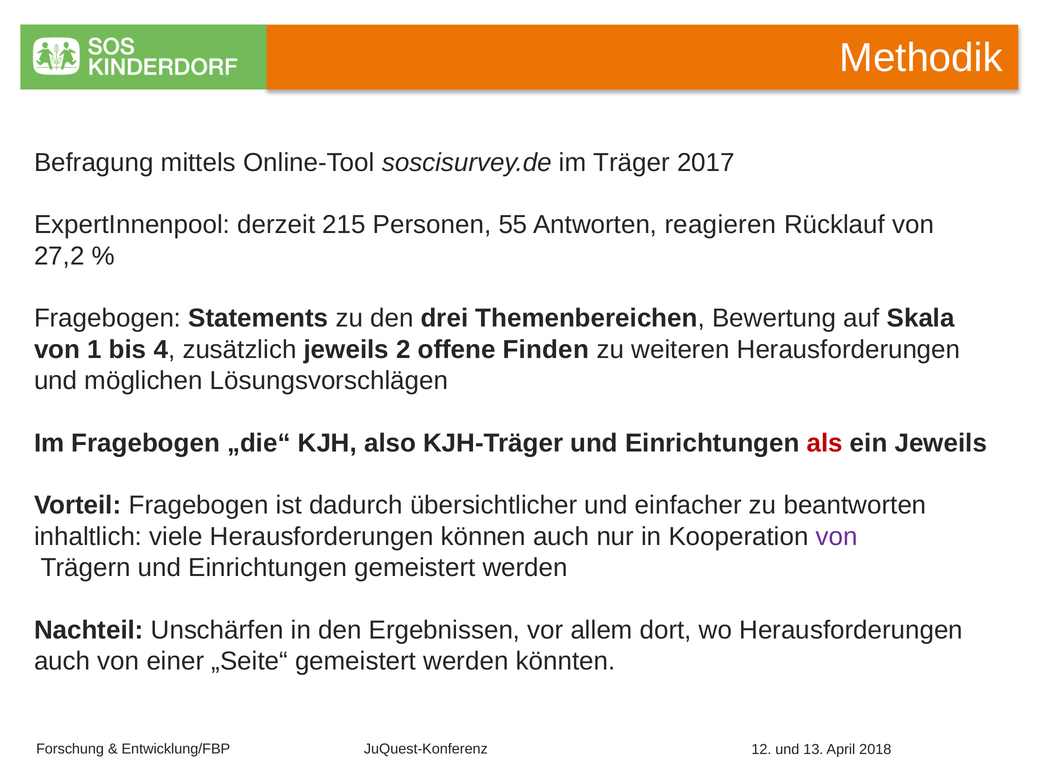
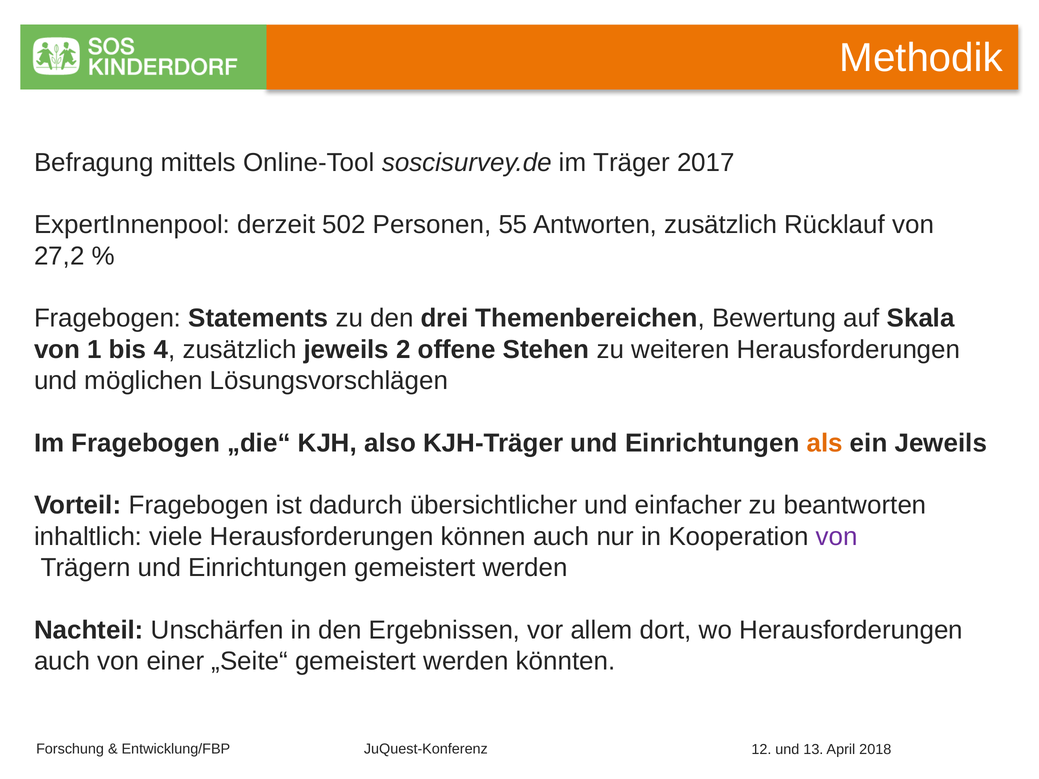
215: 215 -> 502
Antworten reagieren: reagieren -> zusätzlich
Finden: Finden -> Stehen
als colour: red -> orange
